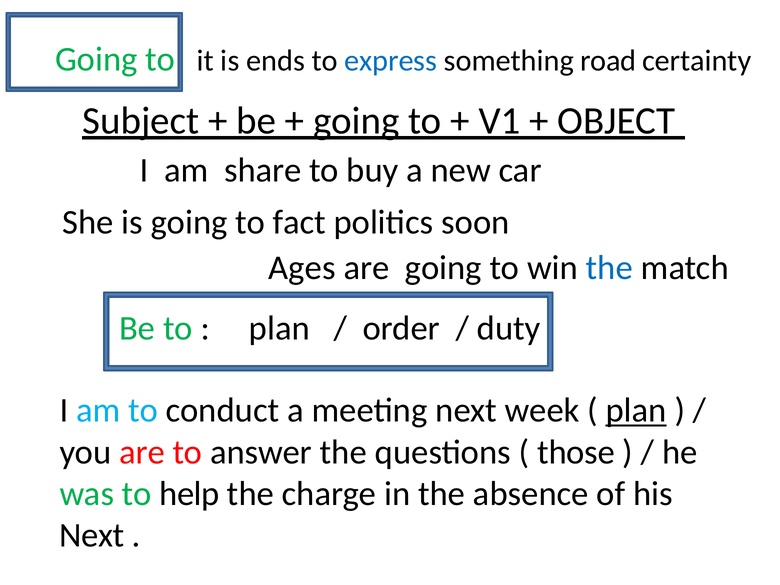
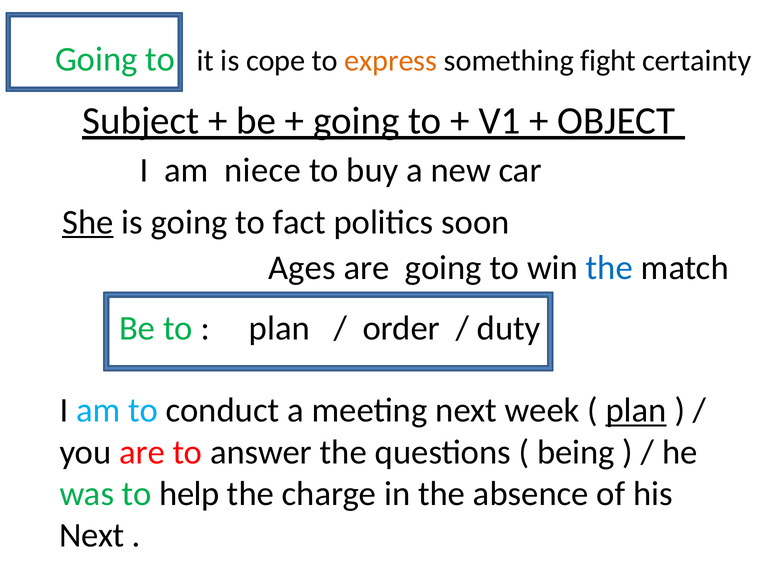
ends: ends -> cope
express colour: blue -> orange
road: road -> fight
share: share -> niece
She underline: none -> present
those: those -> being
